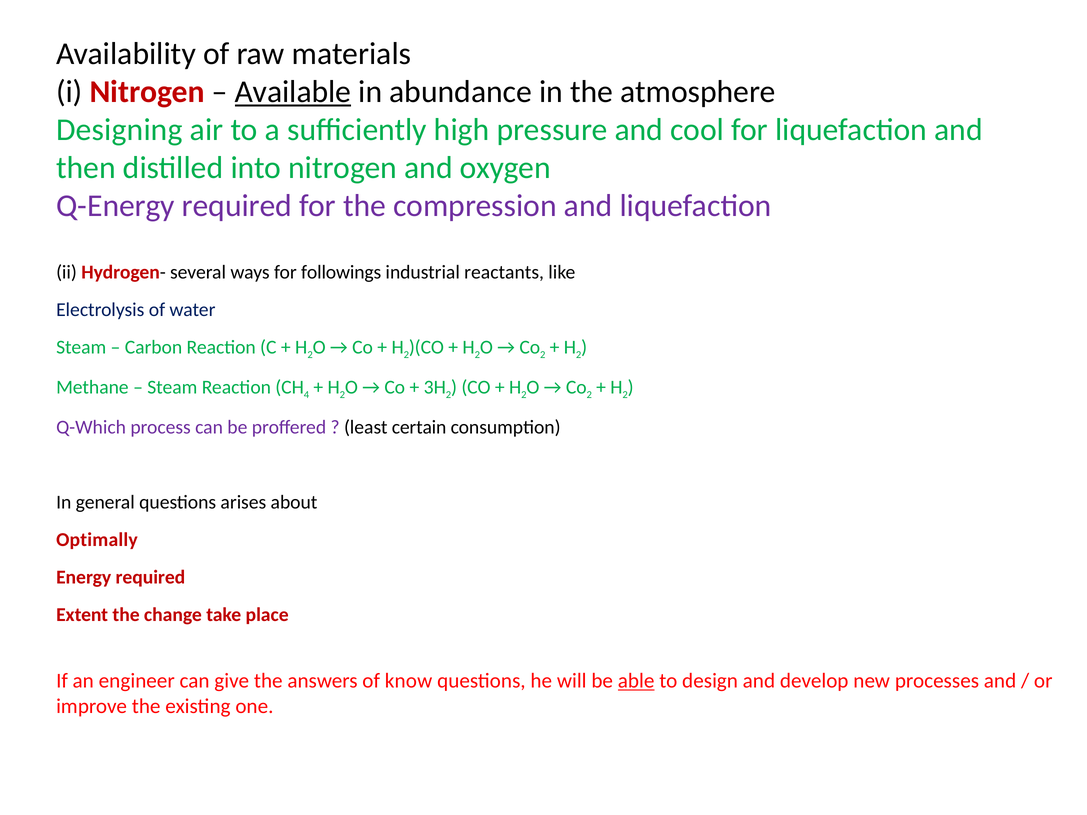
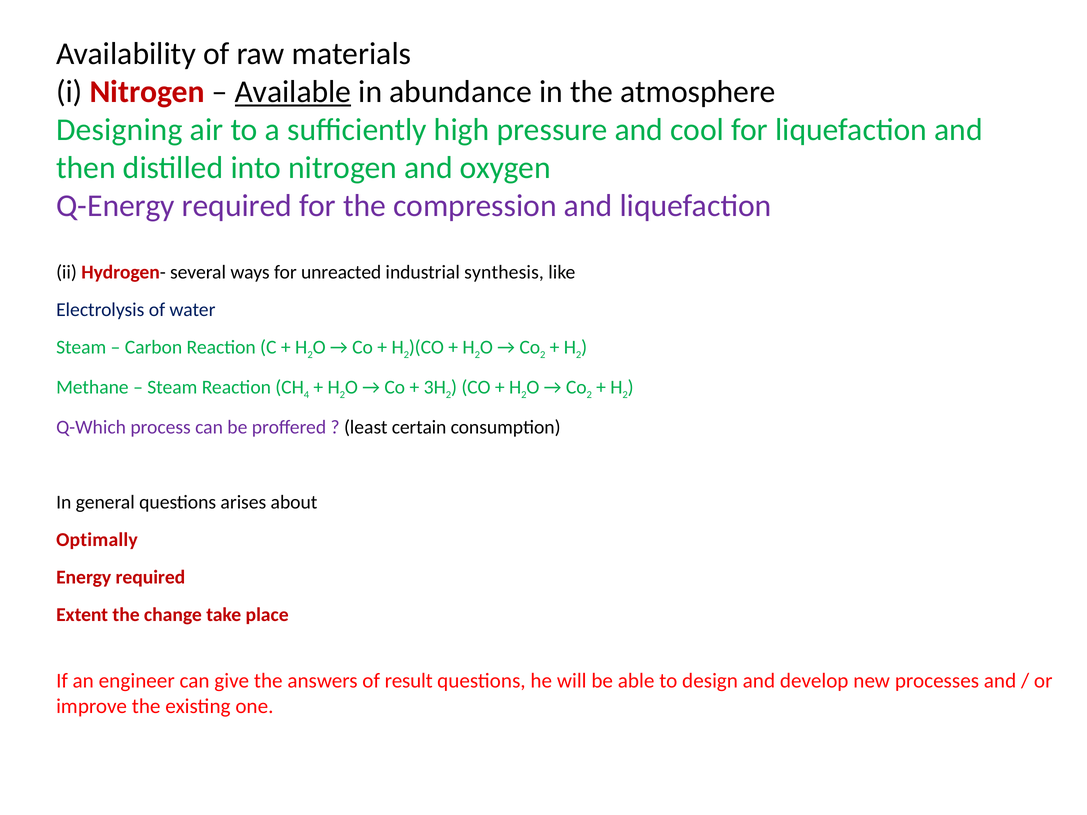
followings: followings -> unreacted
reactants: reactants -> synthesis
know: know -> result
able underline: present -> none
